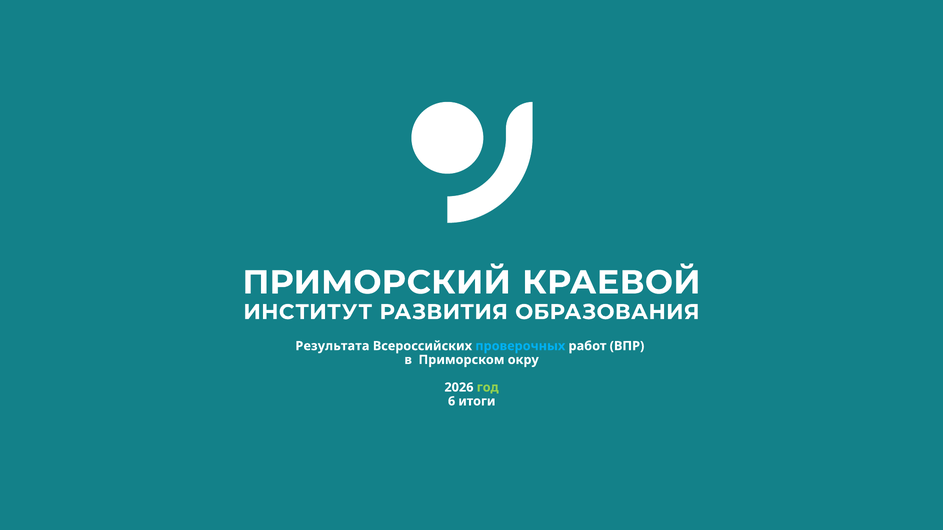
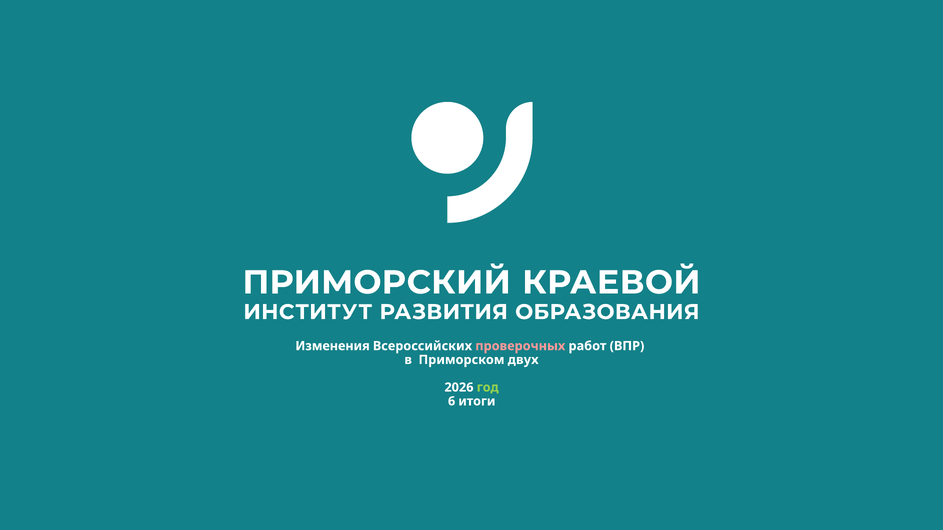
Результата: Результата -> Изменения
проверочных colour: light blue -> pink
окру: окру -> двух
